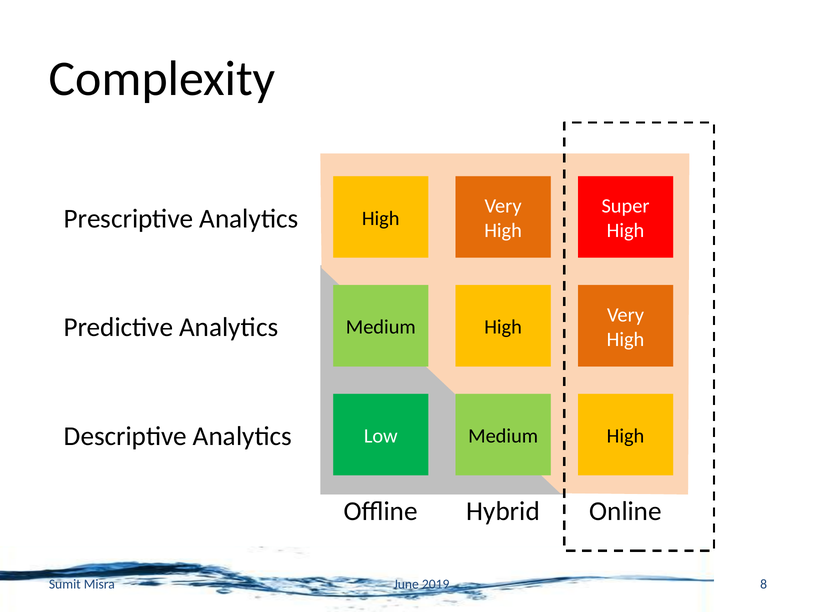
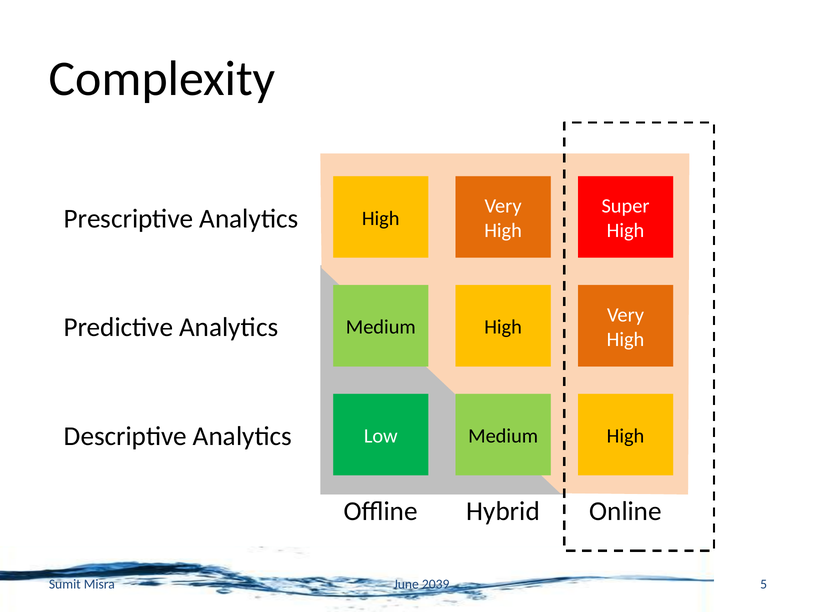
8: 8 -> 5
2019: 2019 -> 2039
